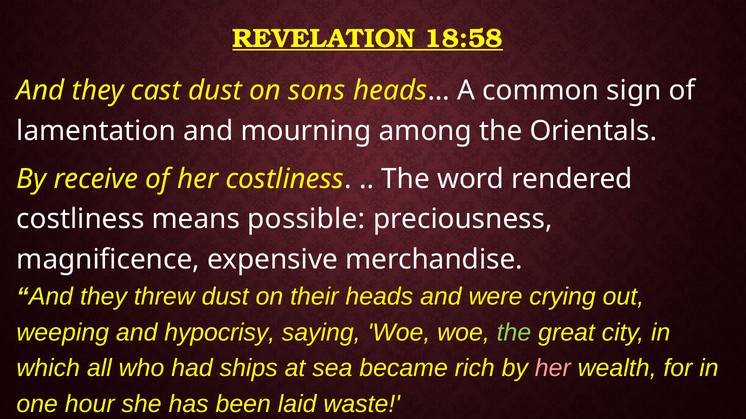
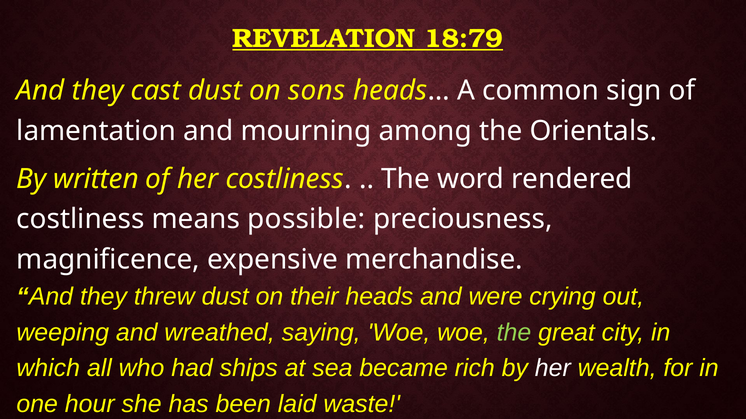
18:58: 18:58 -> 18:79
receive: receive -> written
hypocrisy: hypocrisy -> wreathed
her at (553, 369) colour: pink -> white
